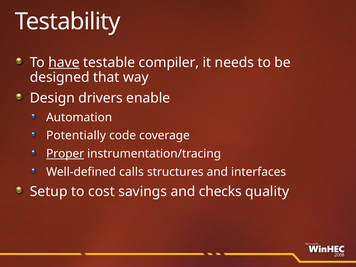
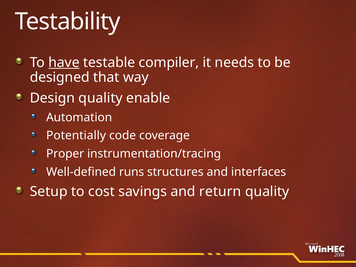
Design drivers: drivers -> quality
Proper underline: present -> none
calls: calls -> runs
checks: checks -> return
